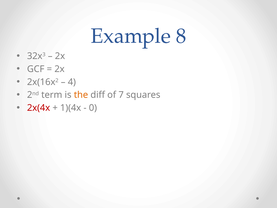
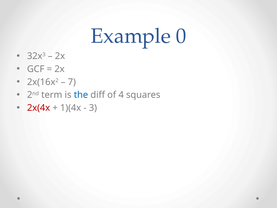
8: 8 -> 0
4: 4 -> 7
the colour: orange -> blue
7: 7 -> 4
0: 0 -> 3
